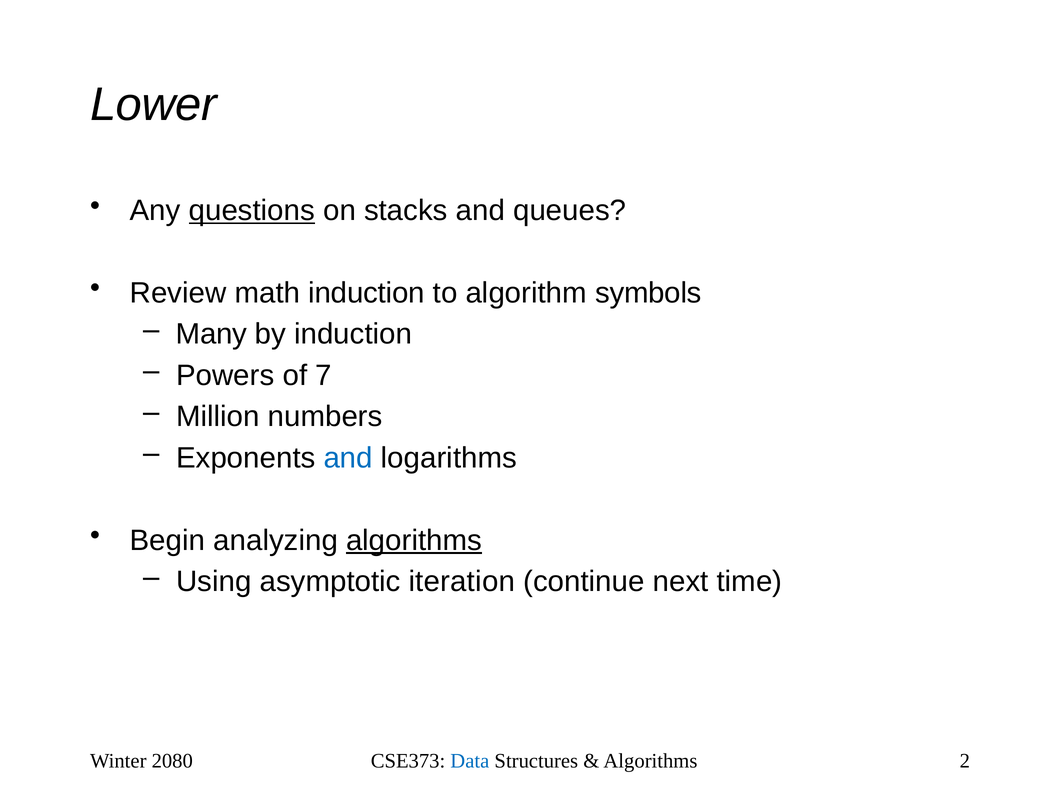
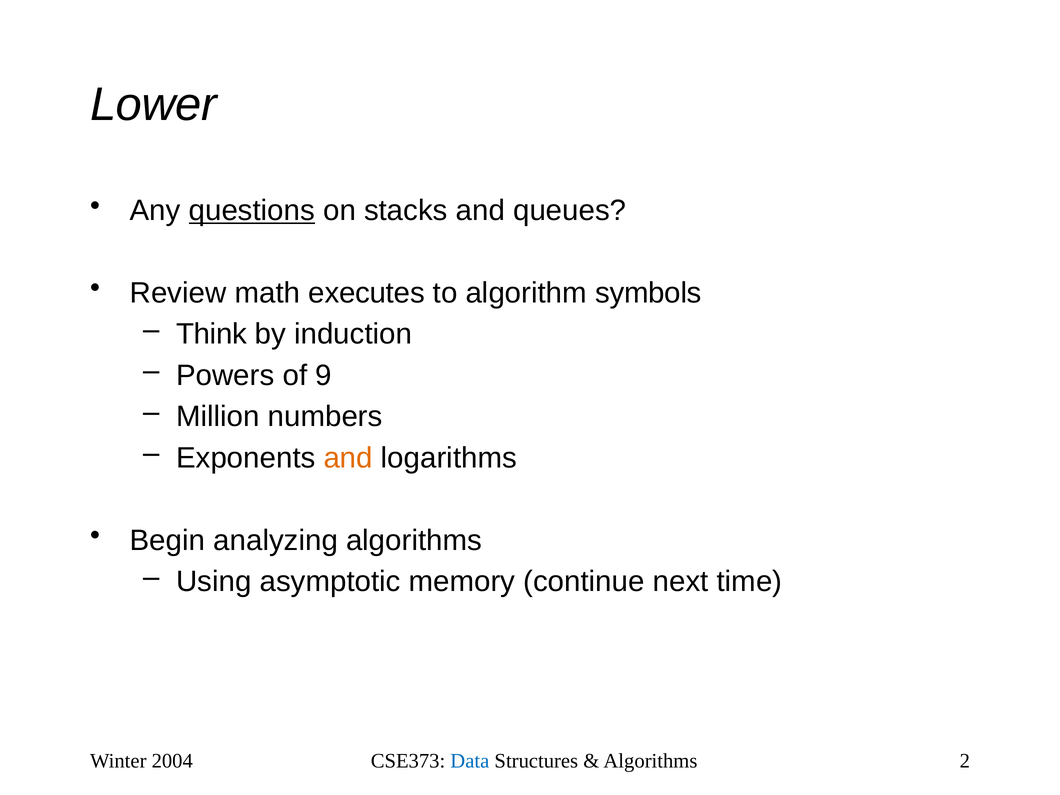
math induction: induction -> executes
Many: Many -> Think
7: 7 -> 9
and at (348, 458) colour: blue -> orange
algorithms at (414, 540) underline: present -> none
iteration: iteration -> memory
2080: 2080 -> 2004
